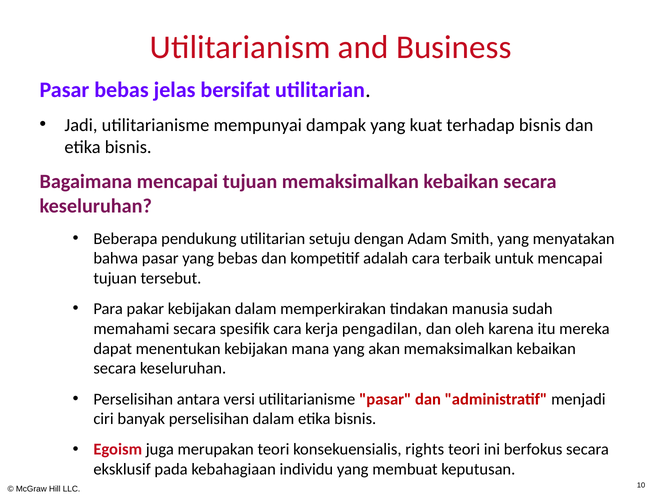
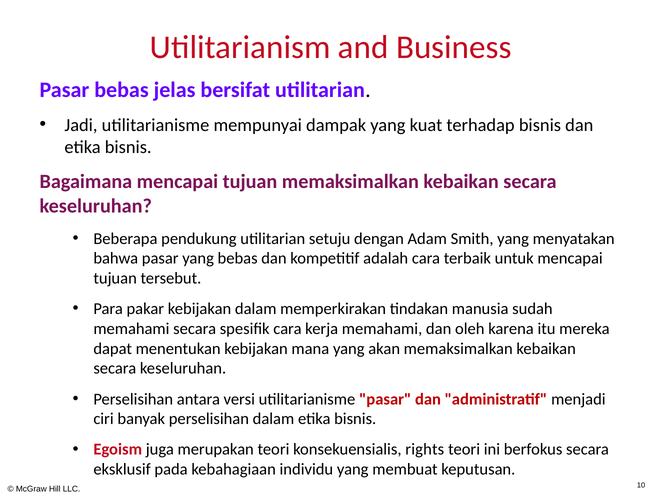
kerja pengadilan: pengadilan -> memahami
